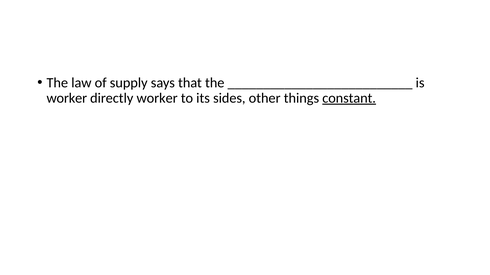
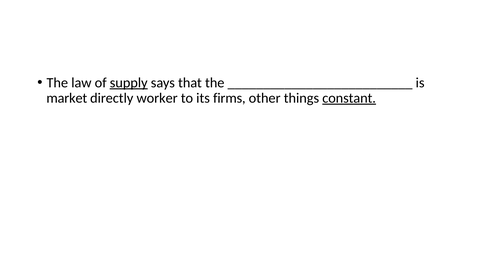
supply underline: none -> present
worker at (67, 98): worker -> market
sides: sides -> firms
